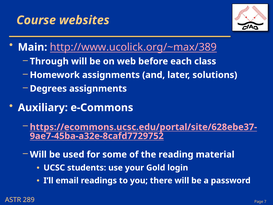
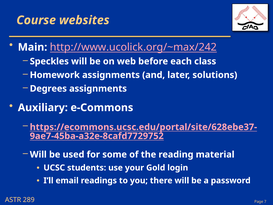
http://www.ucolick.org/~max/389: http://www.ucolick.org/~max/389 -> http://www.ucolick.org/~max/242
Through: Through -> Speckles
